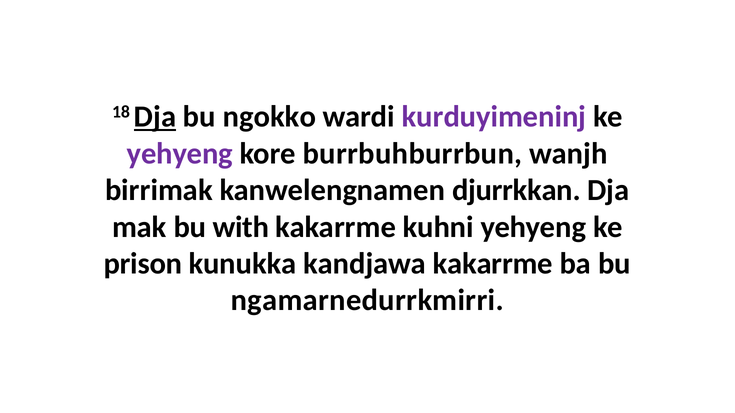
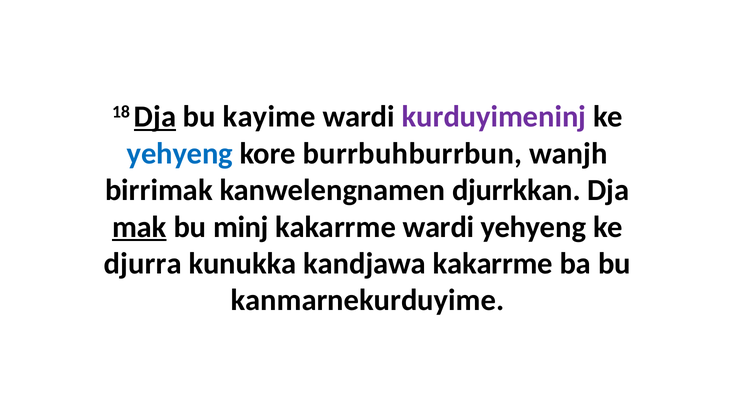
ngokko: ngokko -> kayime
yehyeng at (180, 154) colour: purple -> blue
mak underline: none -> present
with: with -> minj
kakarrme kuhni: kuhni -> wardi
prison: prison -> djurra
ngamarnedurrkmirri: ngamarnedurrkmirri -> kanmarnekurduyime
